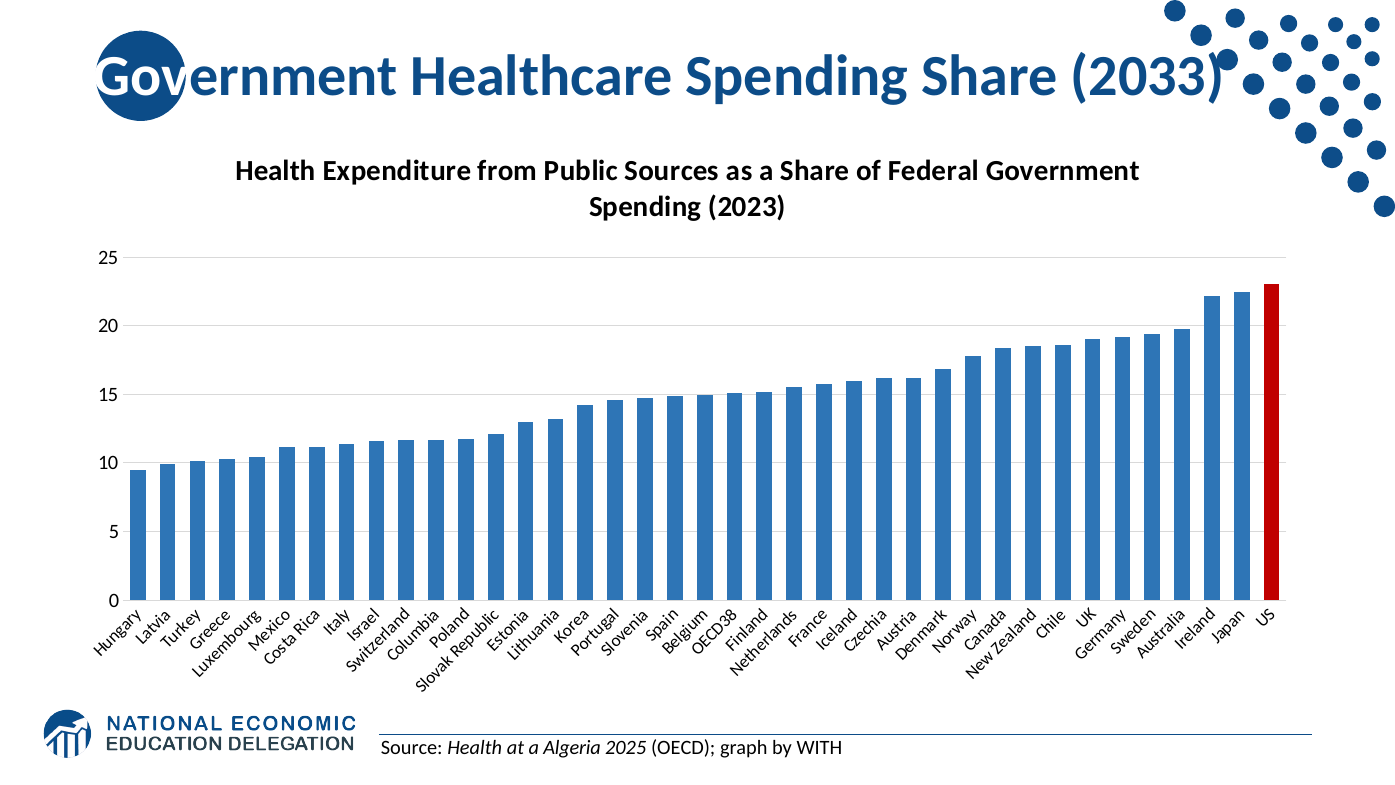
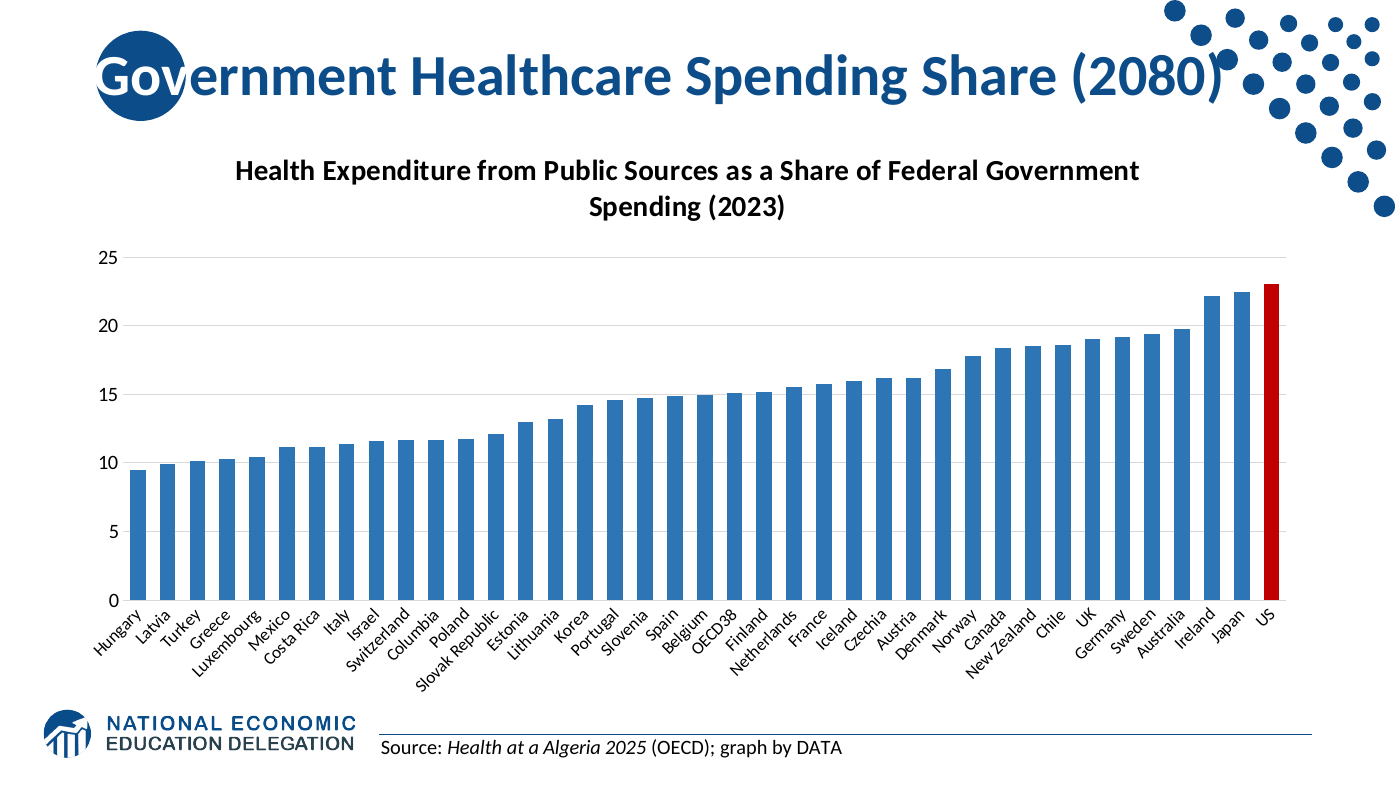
2033: 2033 -> 2080
WITH: WITH -> DATA
